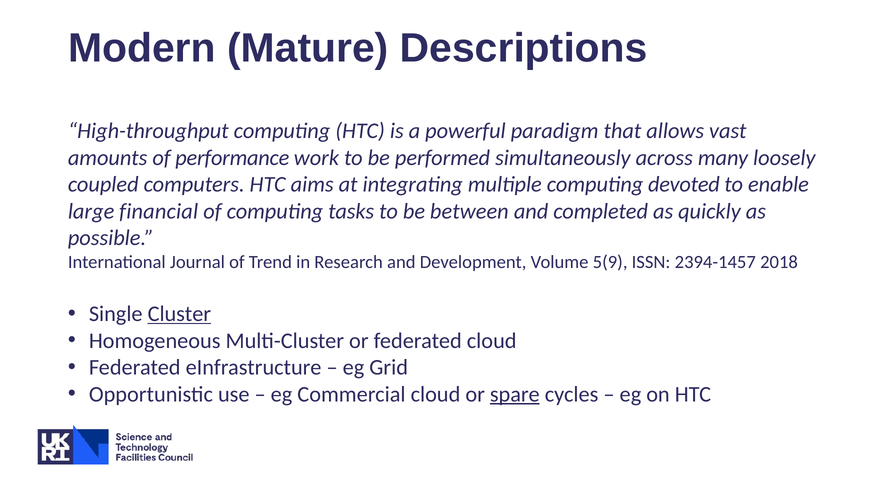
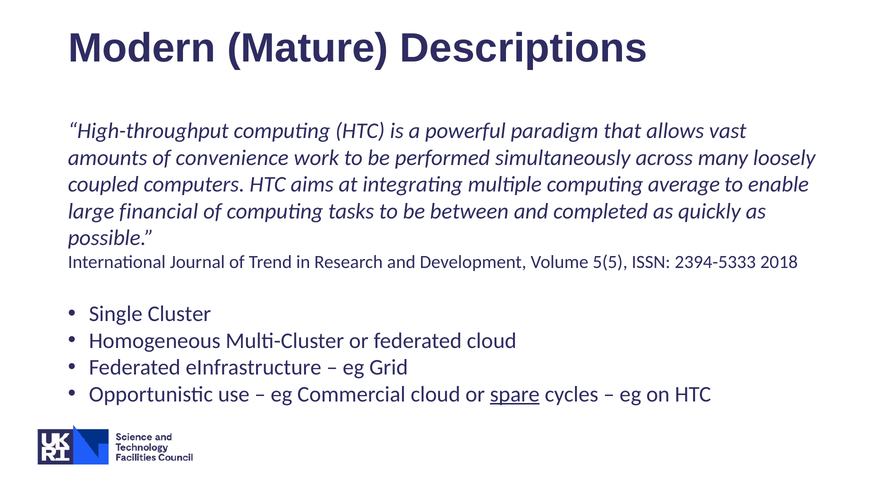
performance: performance -> convenience
devoted: devoted -> average
5(9: 5(9 -> 5(5
2394-1457: 2394-1457 -> 2394-5333
Cluster underline: present -> none
